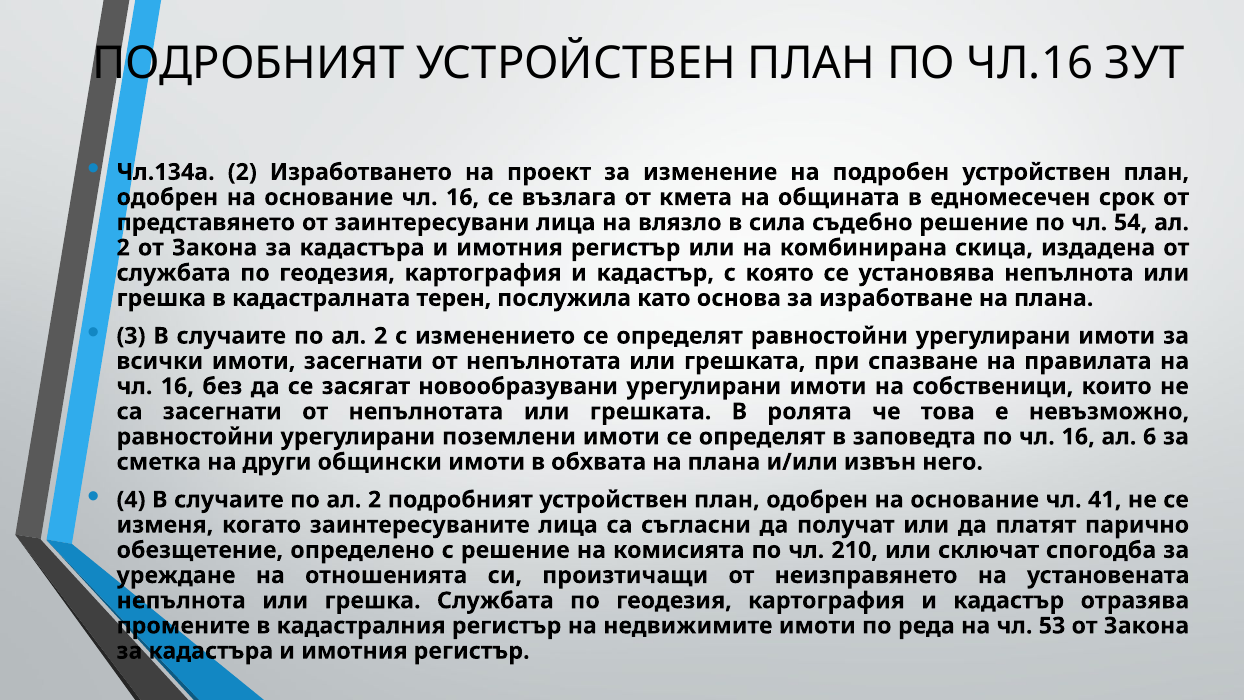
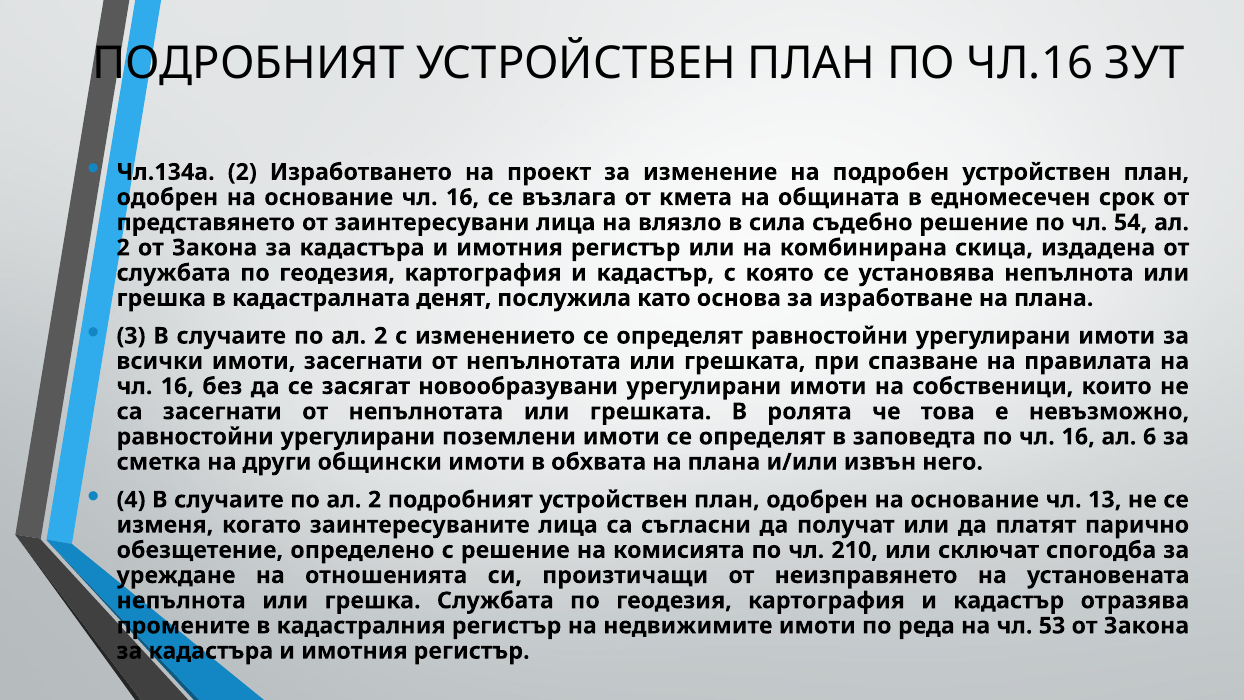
терен: терен -> денят
41: 41 -> 13
